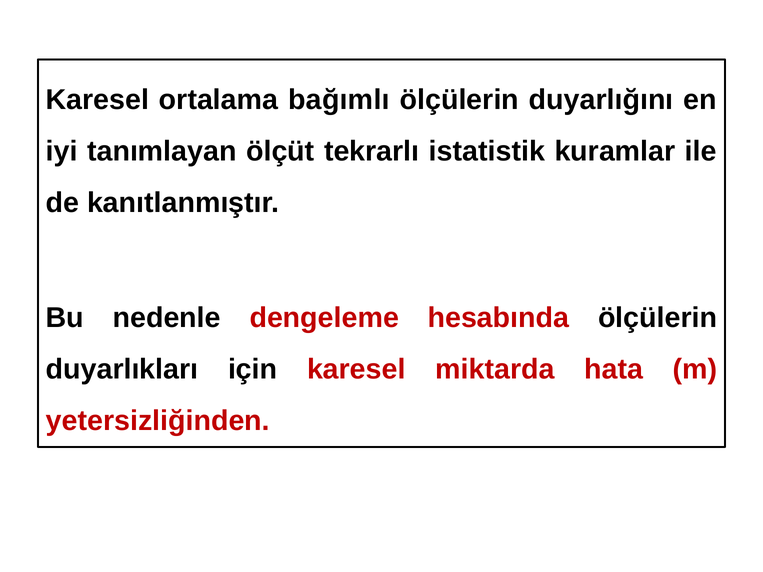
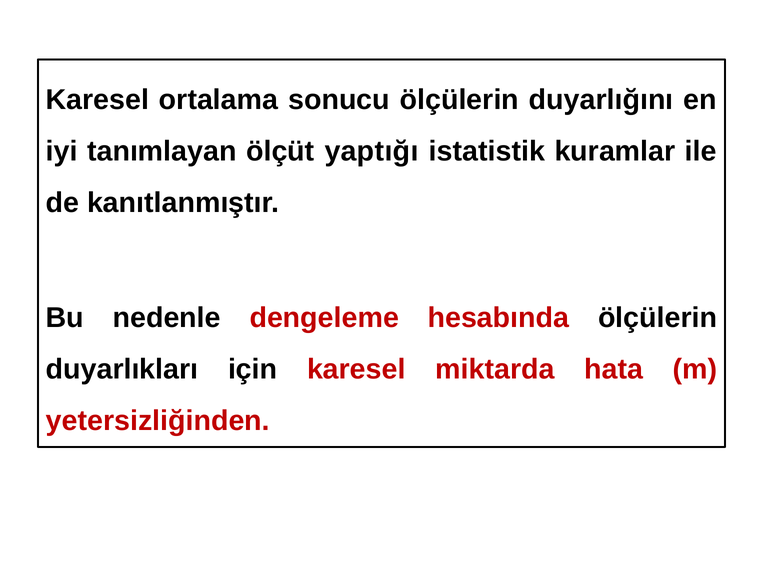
bağımlı: bağımlı -> sonucu
tekrarlı: tekrarlı -> yaptığı
